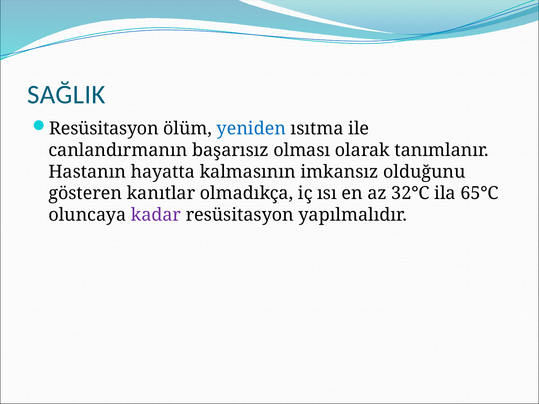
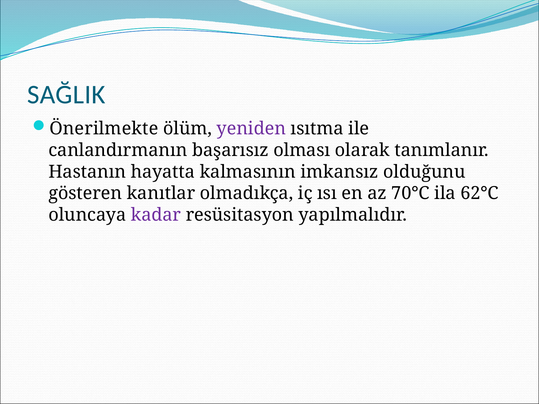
Resüsitasyon at (104, 129): Resüsitasyon -> Önerilmekte
yeniden colour: blue -> purple
32°C: 32°C -> 70°C
65°C: 65°C -> 62°C
